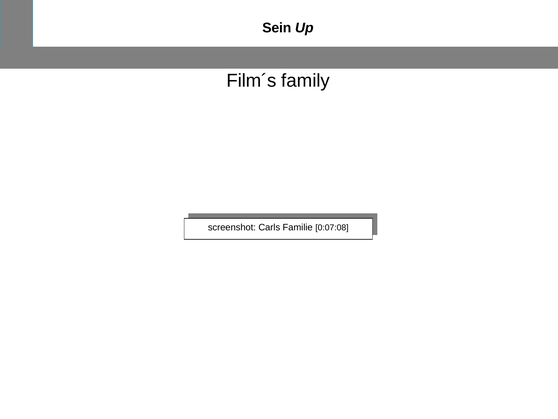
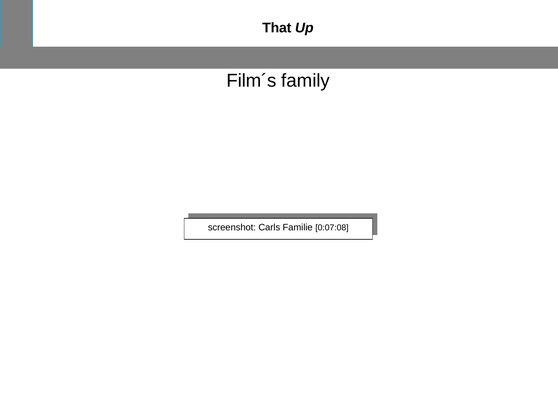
Sein: Sein -> That
